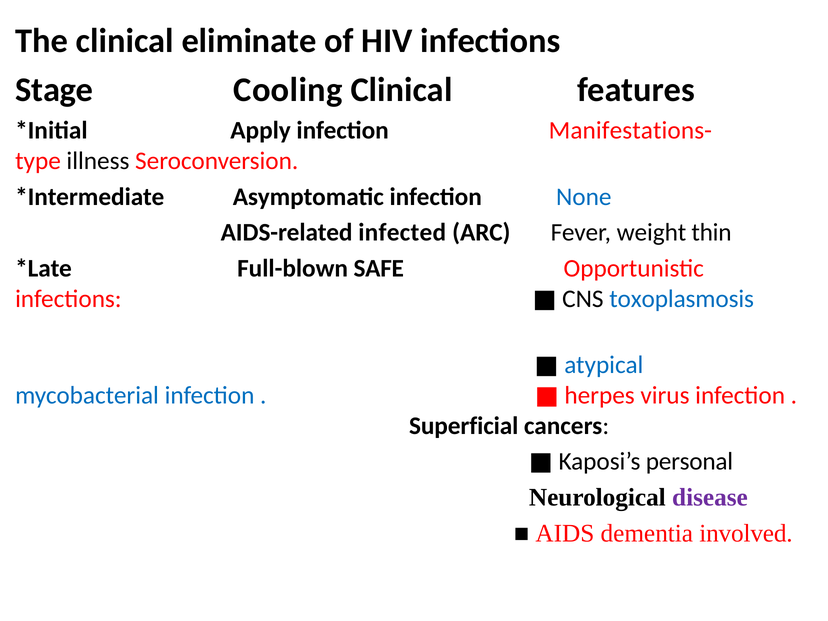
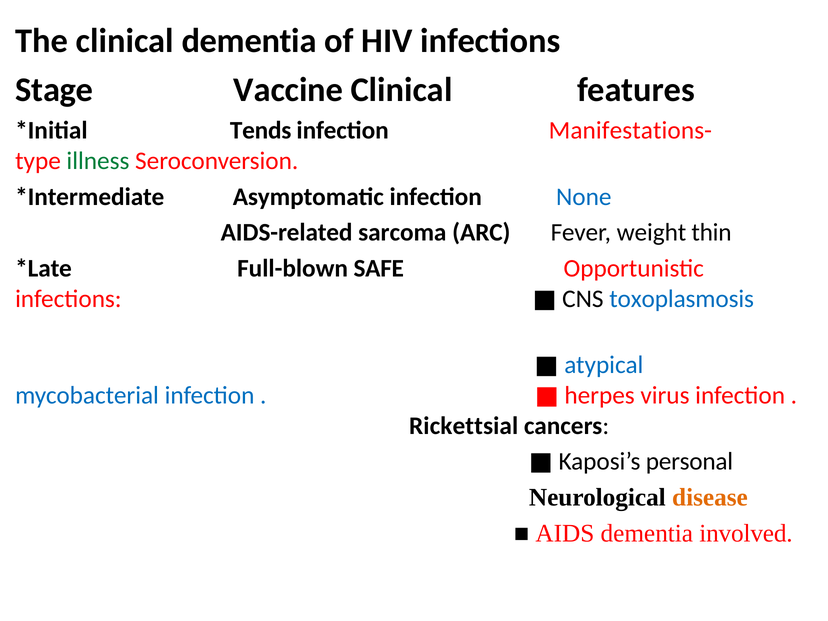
clinical eliminate: eliminate -> dementia
Cooling: Cooling -> Vaccine
Apply: Apply -> Tends
illness colour: black -> green
infected: infected -> sarcoma
Superficial: Superficial -> Rickettsial
disease colour: purple -> orange
